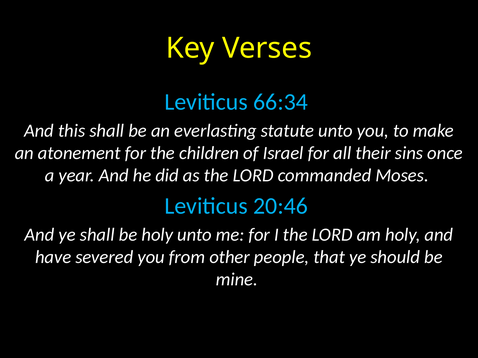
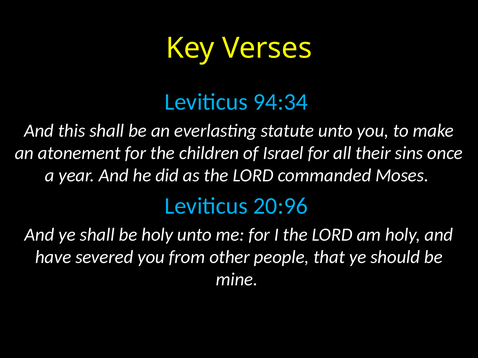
66:34: 66:34 -> 94:34
20:46: 20:46 -> 20:96
